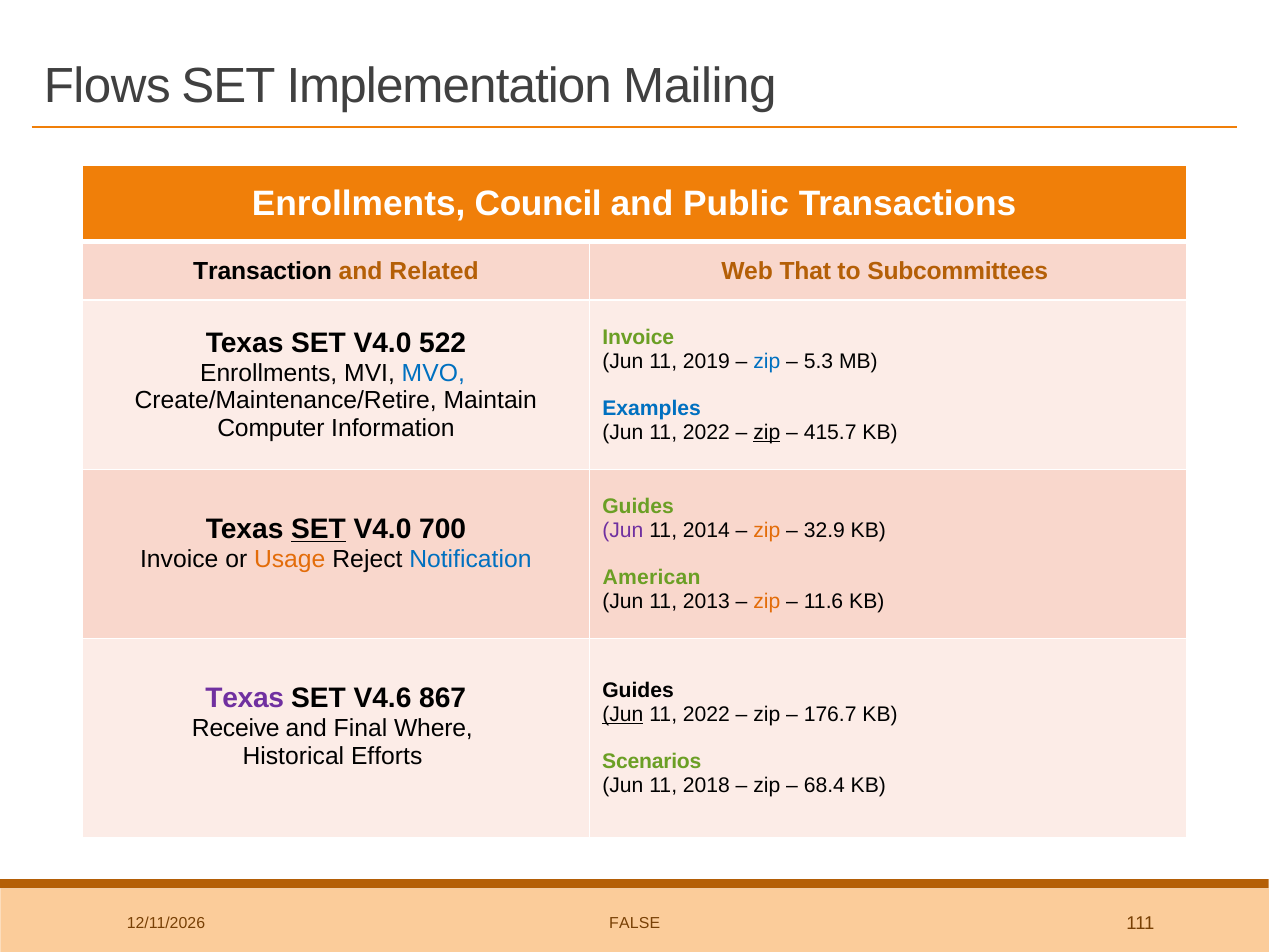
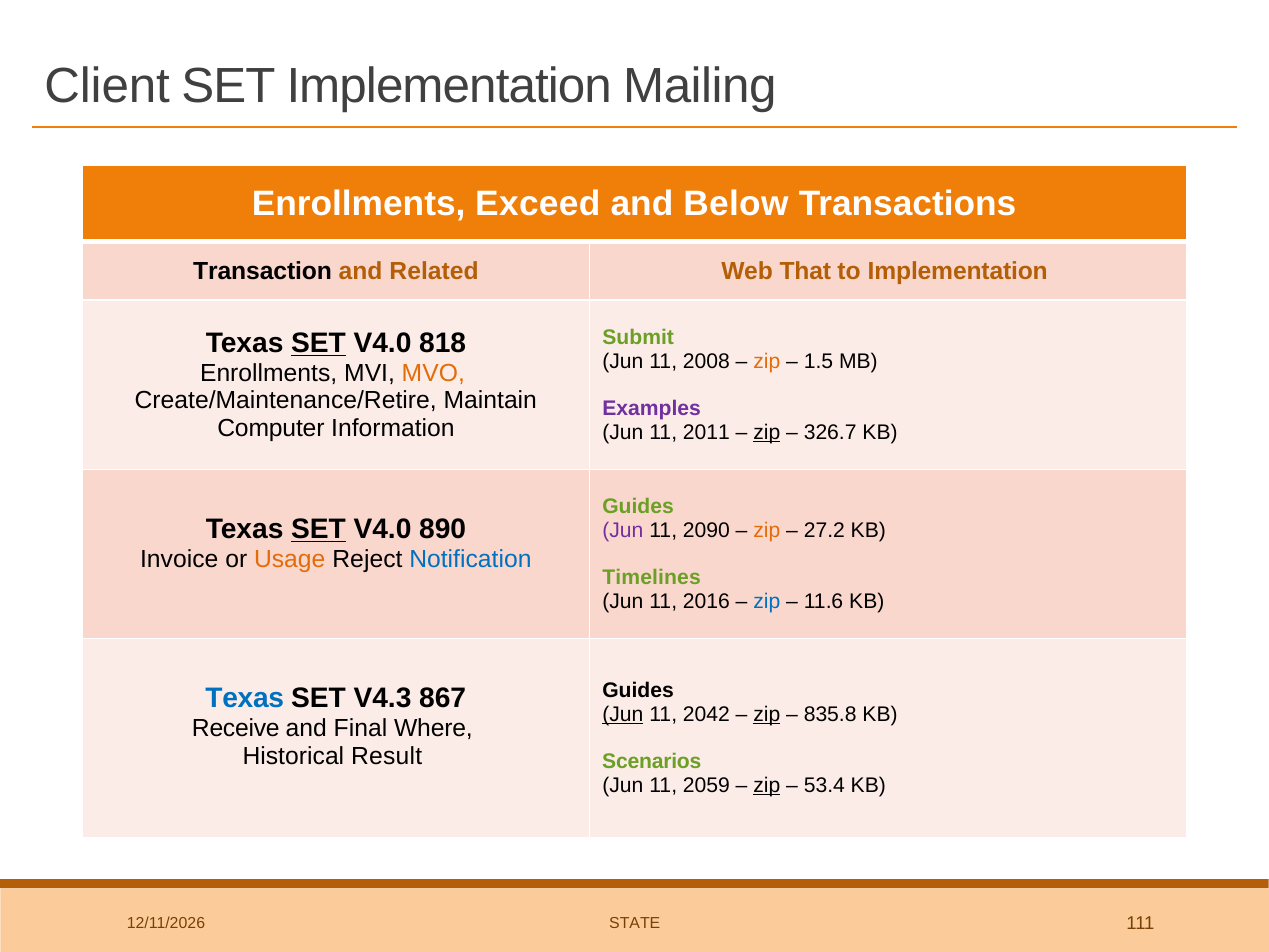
Flows: Flows -> Client
Council: Council -> Exceed
Public: Public -> Below
to Subcommittees: Subcommittees -> Implementation
Invoice at (638, 338): Invoice -> Submit
SET at (319, 343) underline: none -> present
522: 522 -> 818
2019: 2019 -> 2008
zip at (767, 361) colour: blue -> orange
5.3: 5.3 -> 1.5
MVO colour: blue -> orange
Examples colour: blue -> purple
2022 at (706, 432): 2022 -> 2011
415.7: 415.7 -> 326.7
700: 700 -> 890
2014: 2014 -> 2090
32.9: 32.9 -> 27.2
American: American -> Timelines
2013: 2013 -> 2016
zip at (767, 602) colour: orange -> blue
Texas at (245, 698) colour: purple -> blue
V4.6: V4.6 -> V4.3
2022 at (706, 714): 2022 -> 2042
zip at (767, 714) underline: none -> present
176.7: 176.7 -> 835.8
Efforts: Efforts -> Result
2018: 2018 -> 2059
zip at (767, 786) underline: none -> present
68.4: 68.4 -> 53.4
FALSE: FALSE -> STATE
